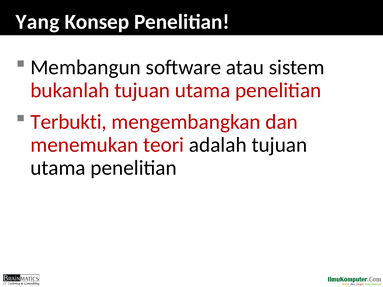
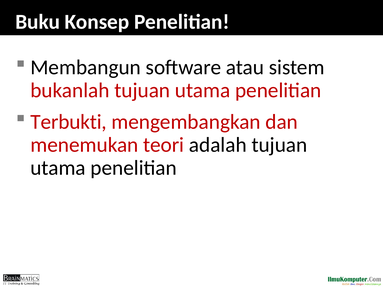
Yang: Yang -> Buku
